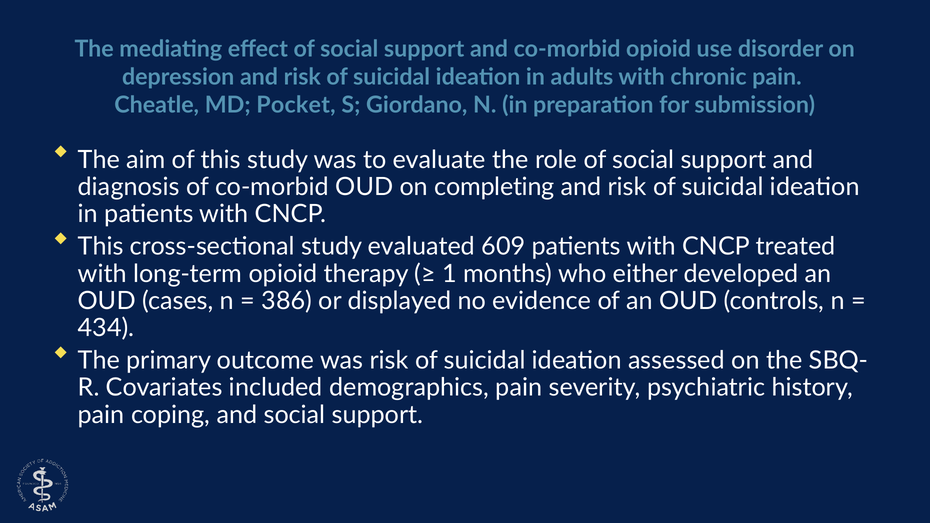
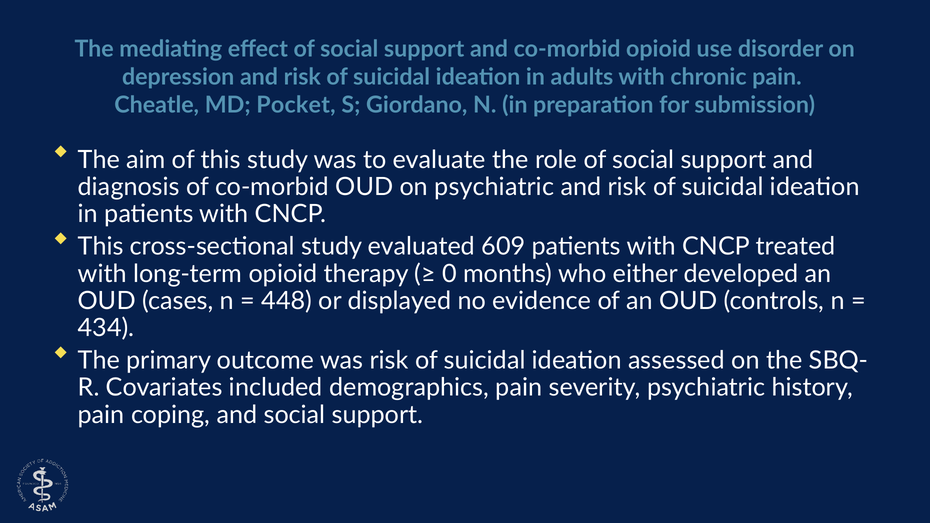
on completing: completing -> psychiatric
1: 1 -> 0
386: 386 -> 448
